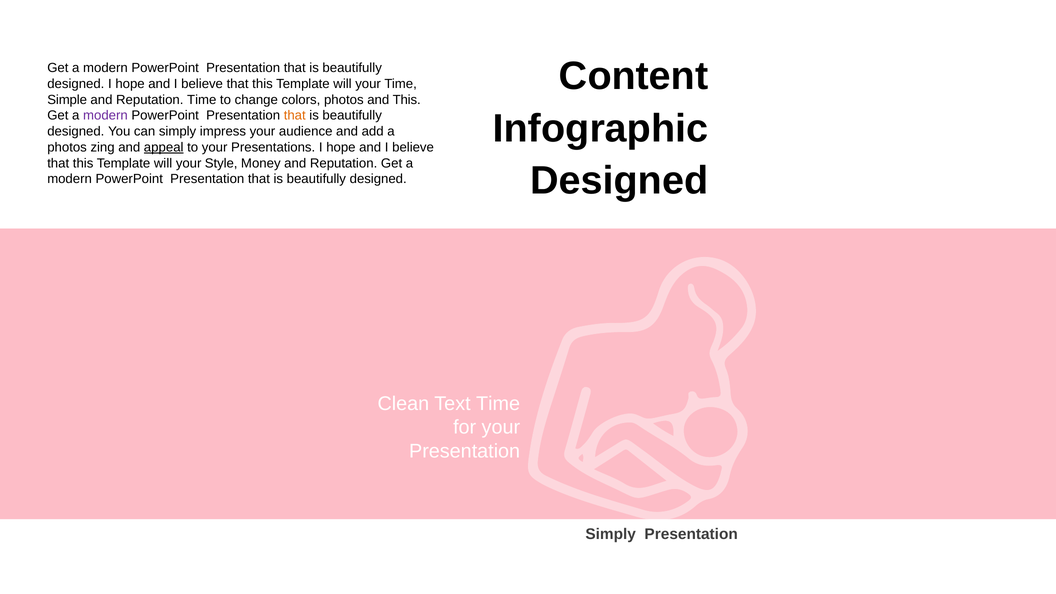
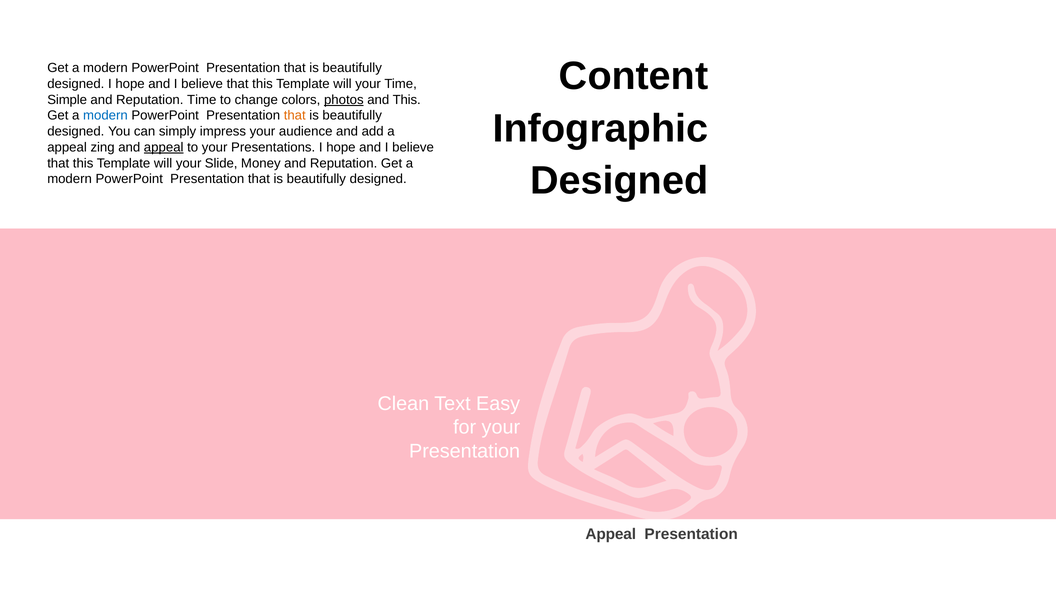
photos at (344, 100) underline: none -> present
modern at (105, 116) colour: purple -> blue
photos at (67, 147): photos -> appeal
Style: Style -> Slide
Text Time: Time -> Easy
Simply at (611, 534): Simply -> Appeal
